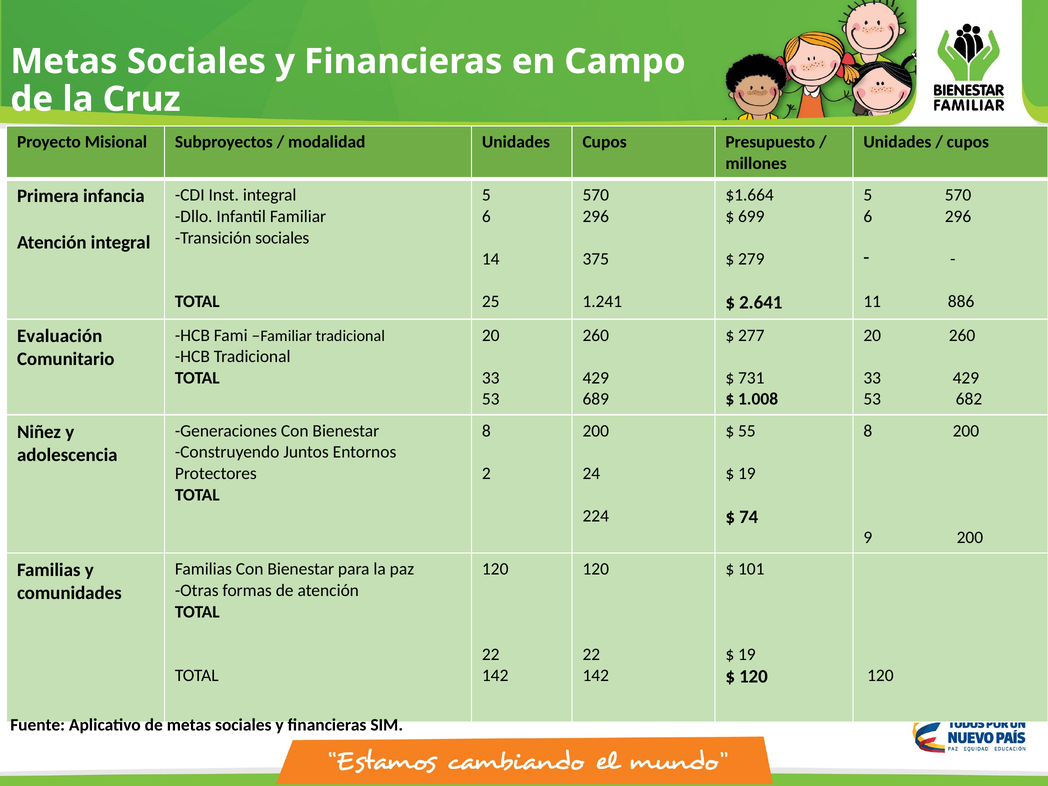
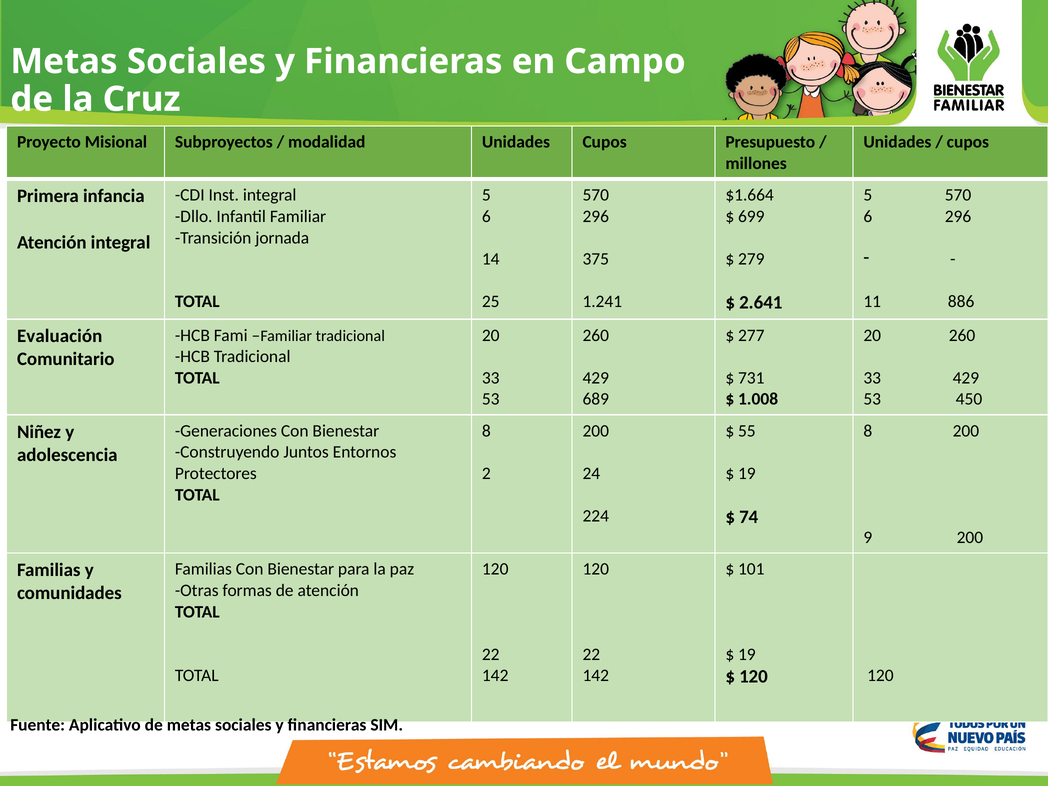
Transición sociales: sociales -> jornada
682: 682 -> 450
